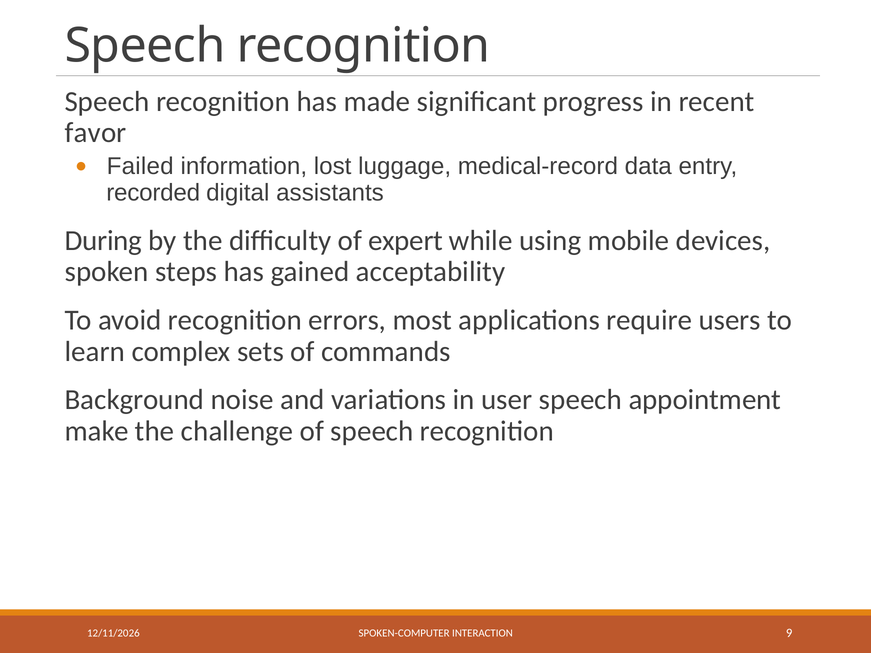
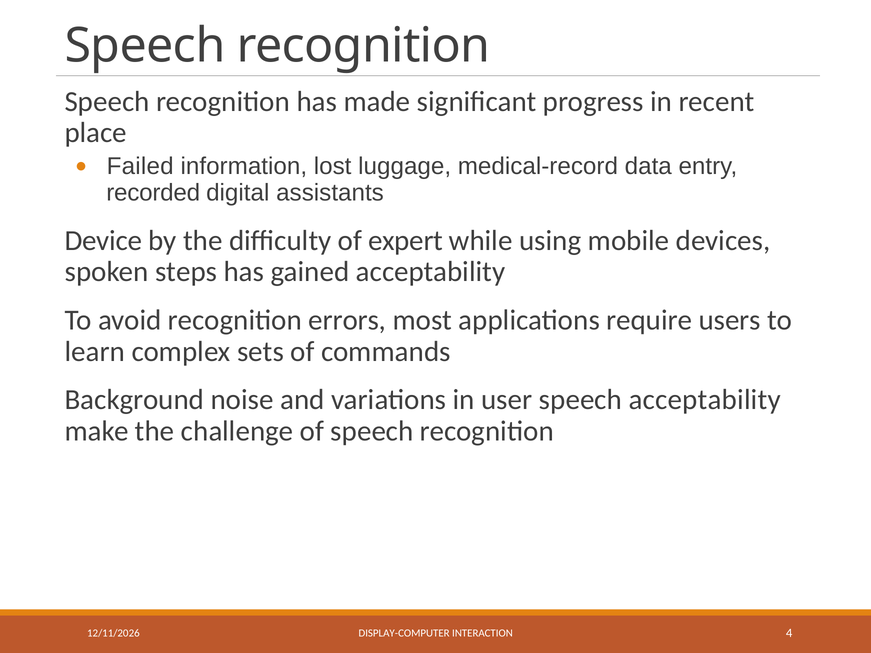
favor: favor -> place
During: During -> Device
speech appointment: appointment -> acceptability
SPOKEN-COMPUTER: SPOKEN-COMPUTER -> DISPLAY-COMPUTER
9: 9 -> 4
